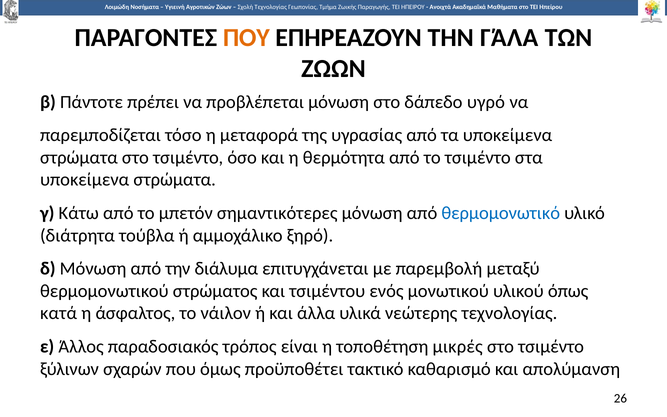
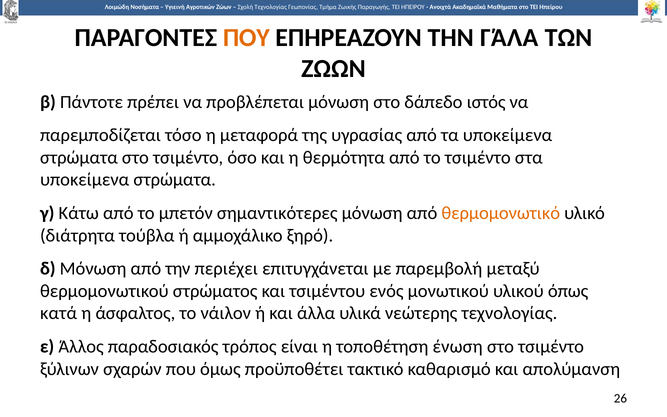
υγρό: υγρό -> ιστός
θερμομονωτικό colour: blue -> orange
διάλυμα: διάλυμα -> περιέχει
μικρές: μικρές -> ένωση
